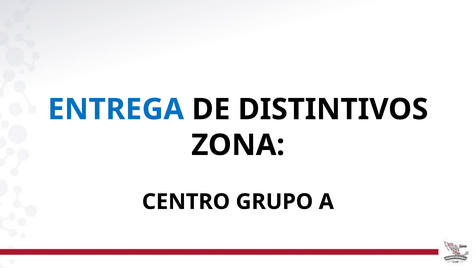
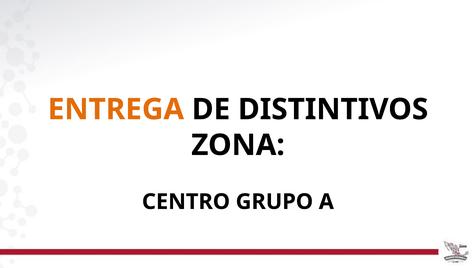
ENTREGA colour: blue -> orange
